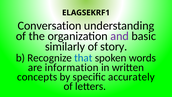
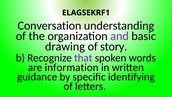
similarly: similarly -> drawing
that colour: blue -> purple
concepts: concepts -> guidance
accurately: accurately -> identifying
